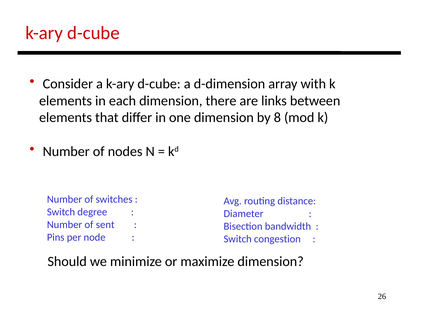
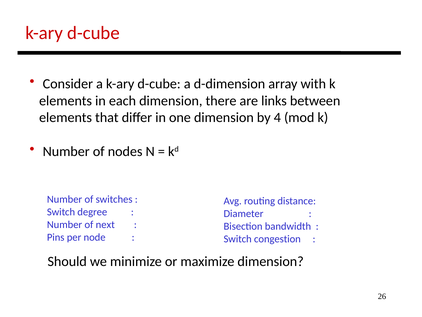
8: 8 -> 4
sent: sent -> next
